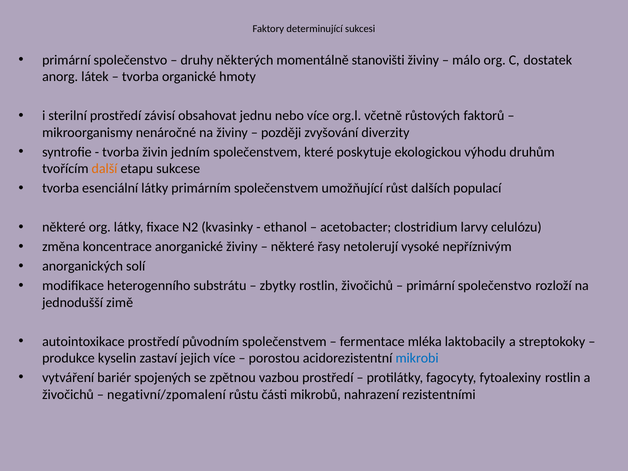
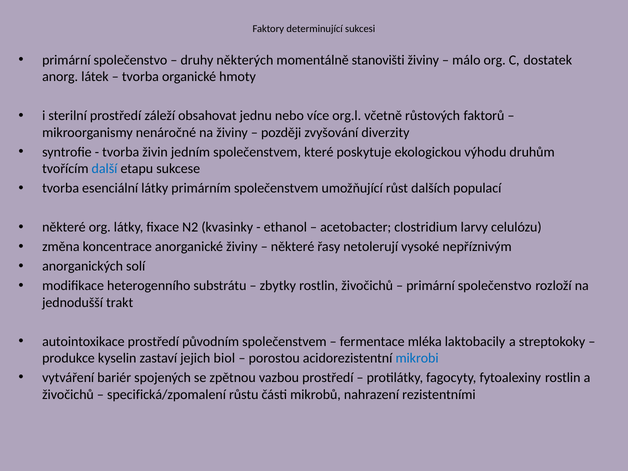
závisí: závisí -> záleží
další colour: orange -> blue
zimě: zimě -> trakt
jejich více: více -> biol
negativní/zpomalení: negativní/zpomalení -> specifická/zpomalení
